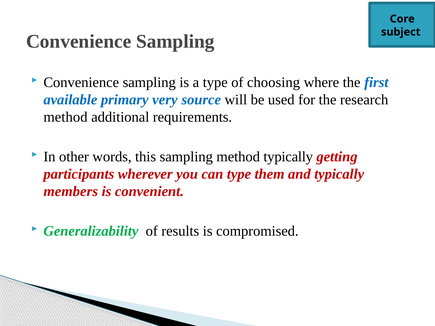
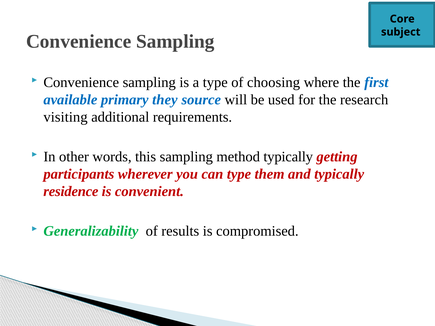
very: very -> they
method at (65, 117): method -> visiting
members: members -> residence
